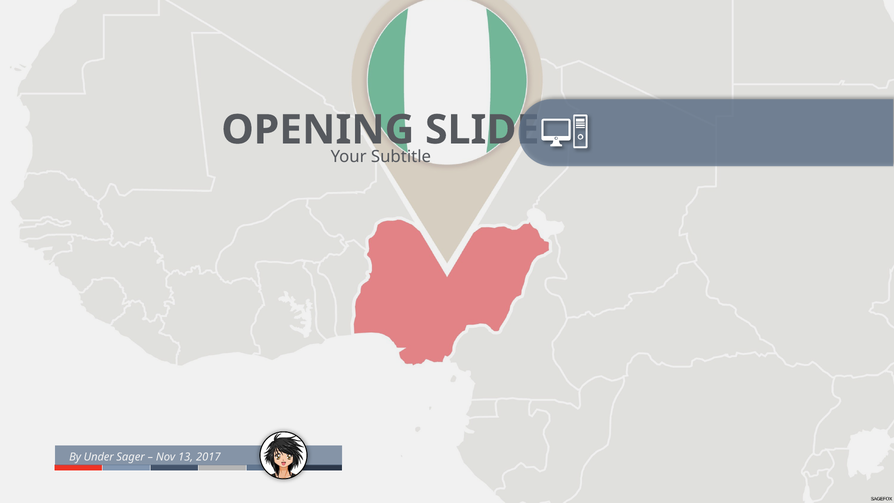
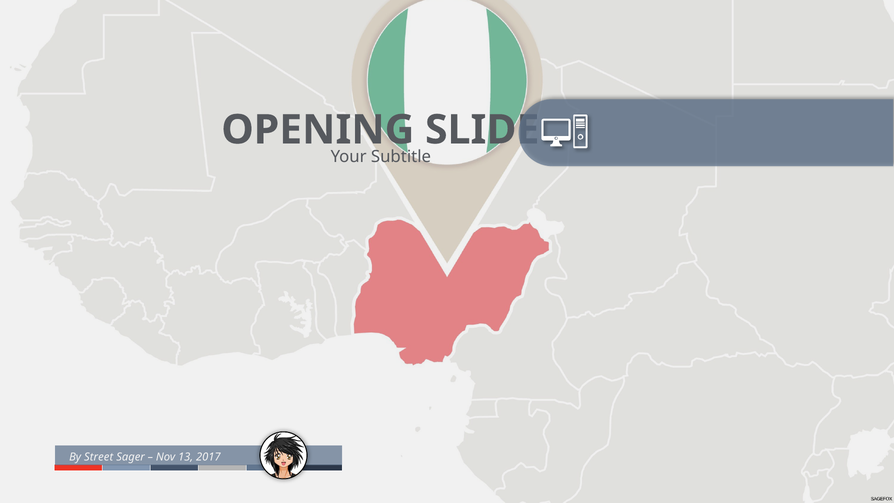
Under: Under -> Street
